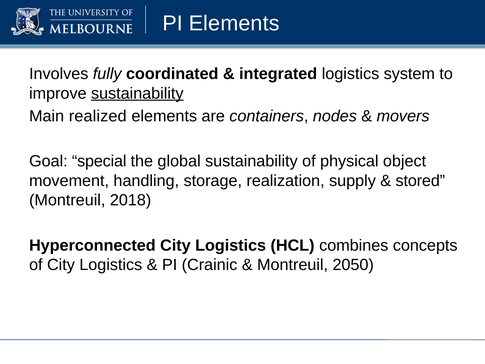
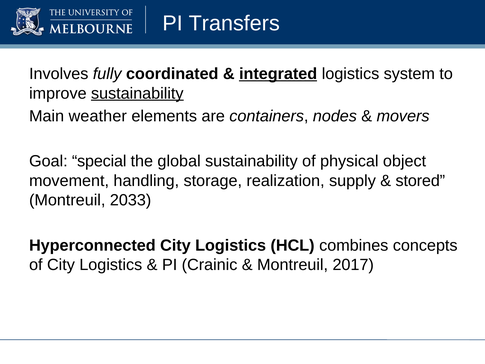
PI Elements: Elements -> Transfers
integrated underline: none -> present
realized: realized -> weather
2018: 2018 -> 2033
2050: 2050 -> 2017
